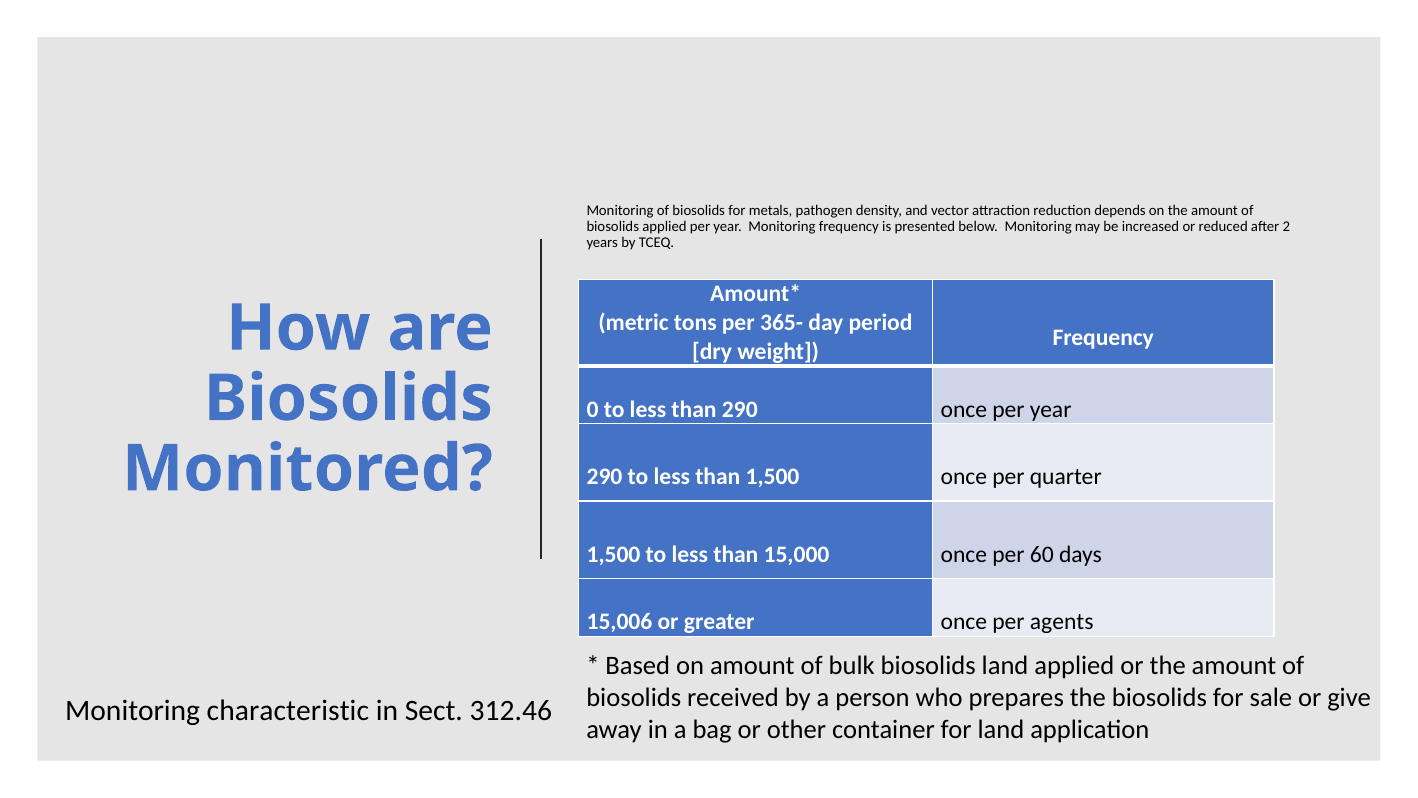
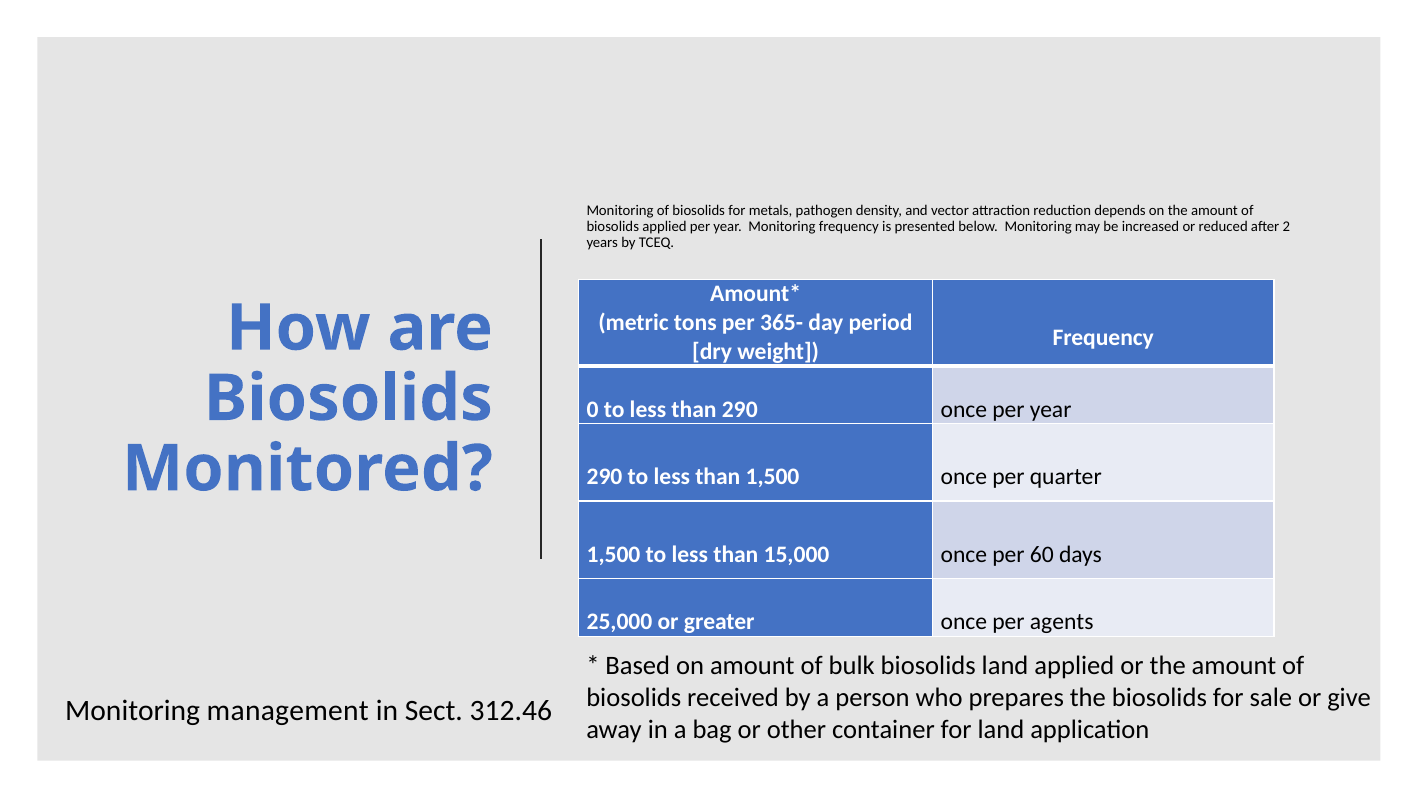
15,006: 15,006 -> 25,000
characteristic: characteristic -> management
